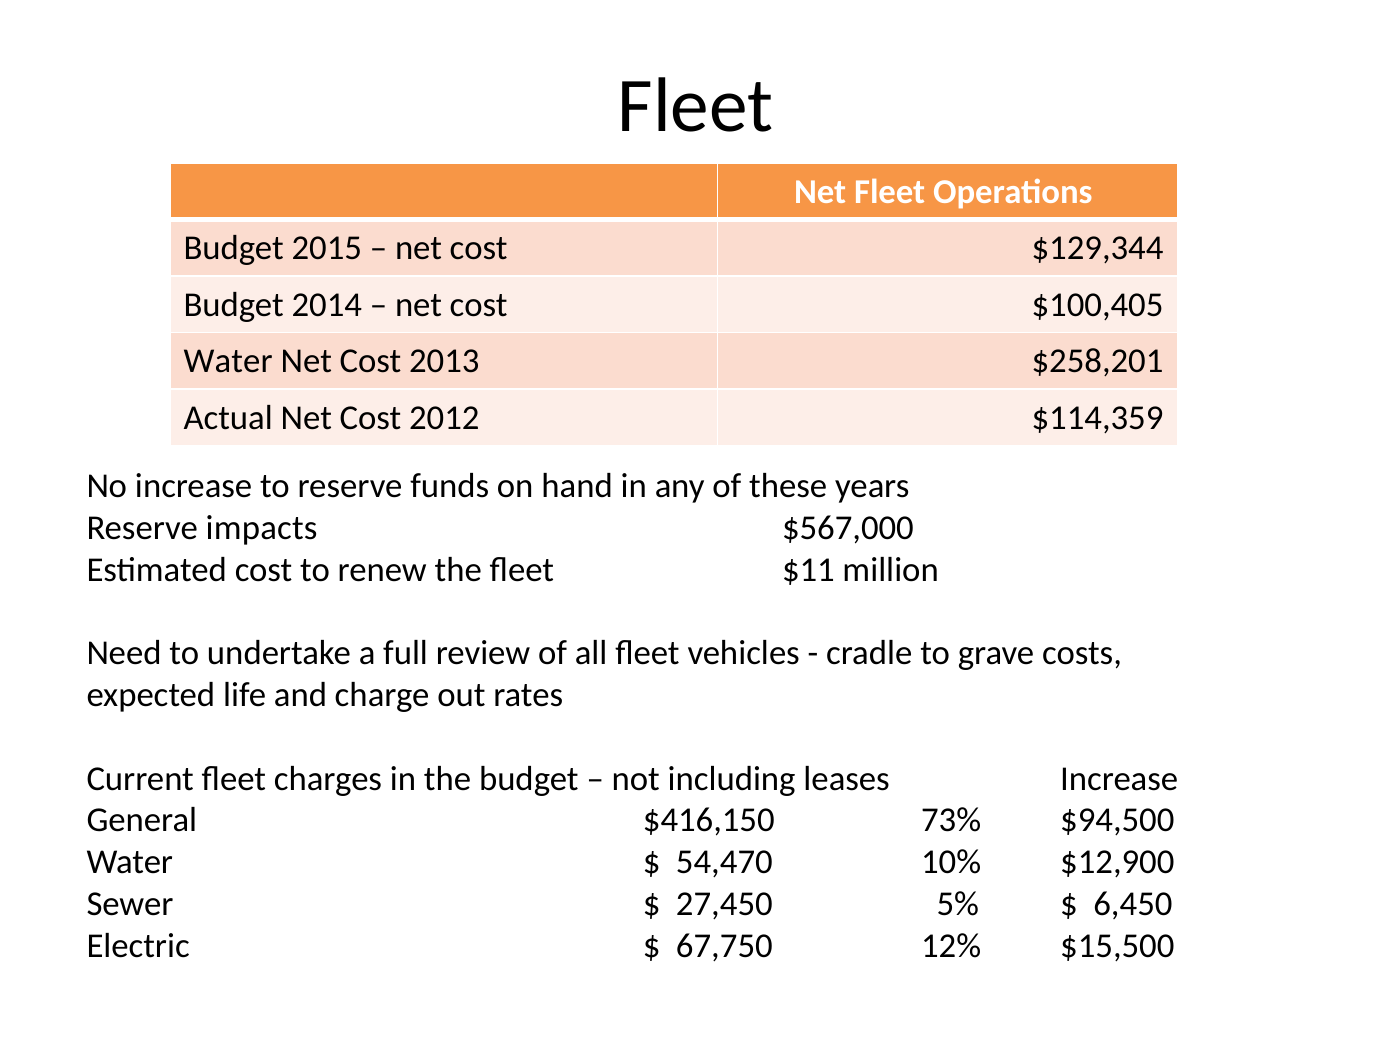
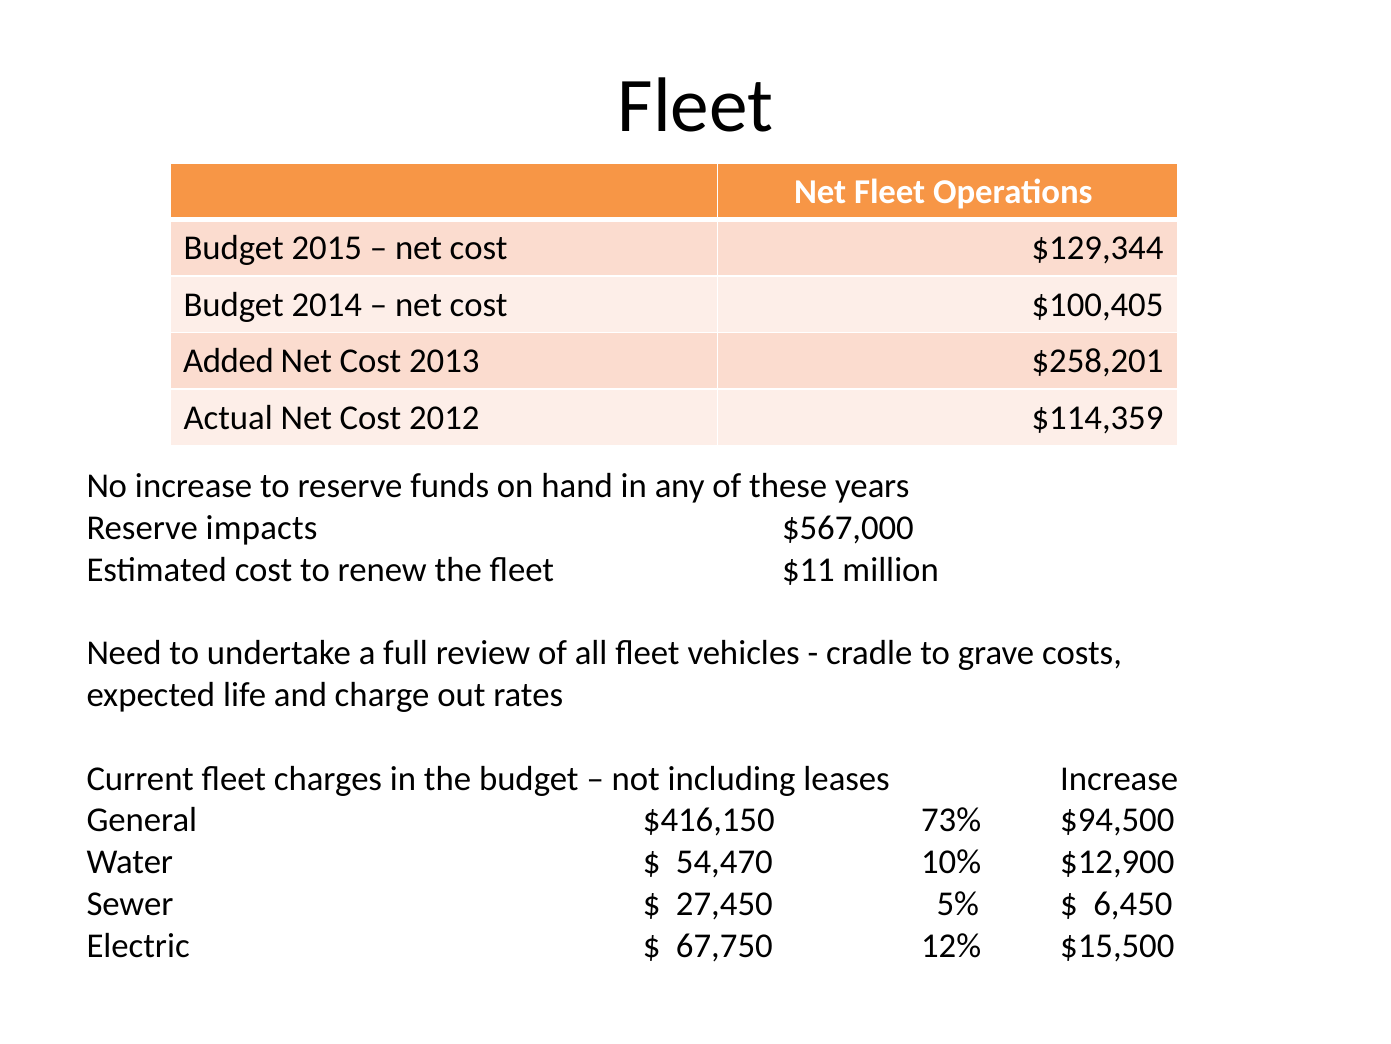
Water at (228, 361): Water -> Added
